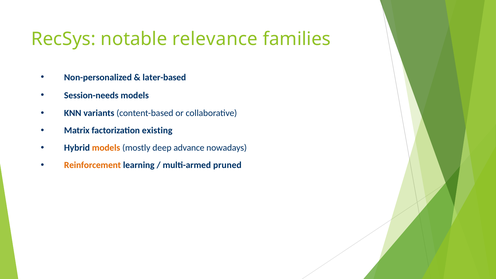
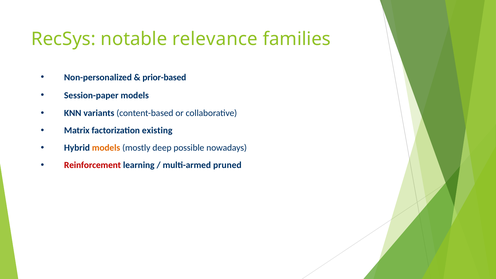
later-based: later-based -> prior-based
Session-needs: Session-needs -> Session-paper
advance: advance -> possible
Reinforcement colour: orange -> red
